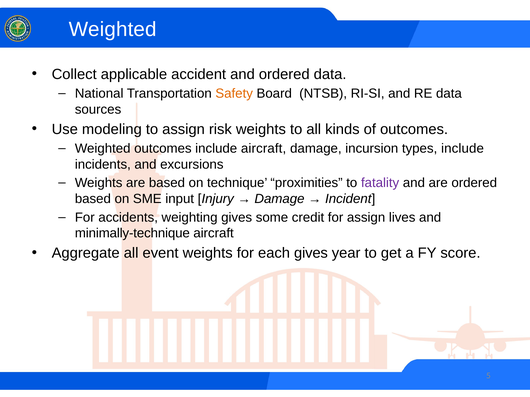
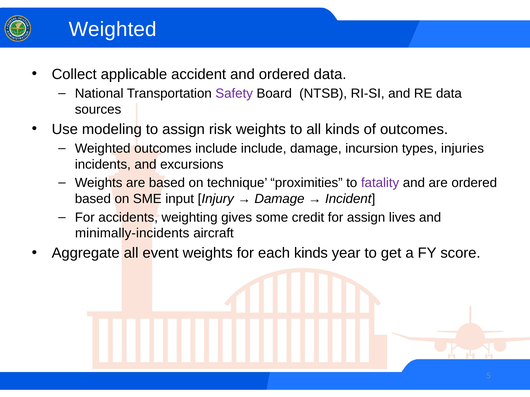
Safety colour: orange -> purple
include aircraft: aircraft -> include
types include: include -> injuries
minimally-technique: minimally-technique -> minimally-incidents
each gives: gives -> kinds
